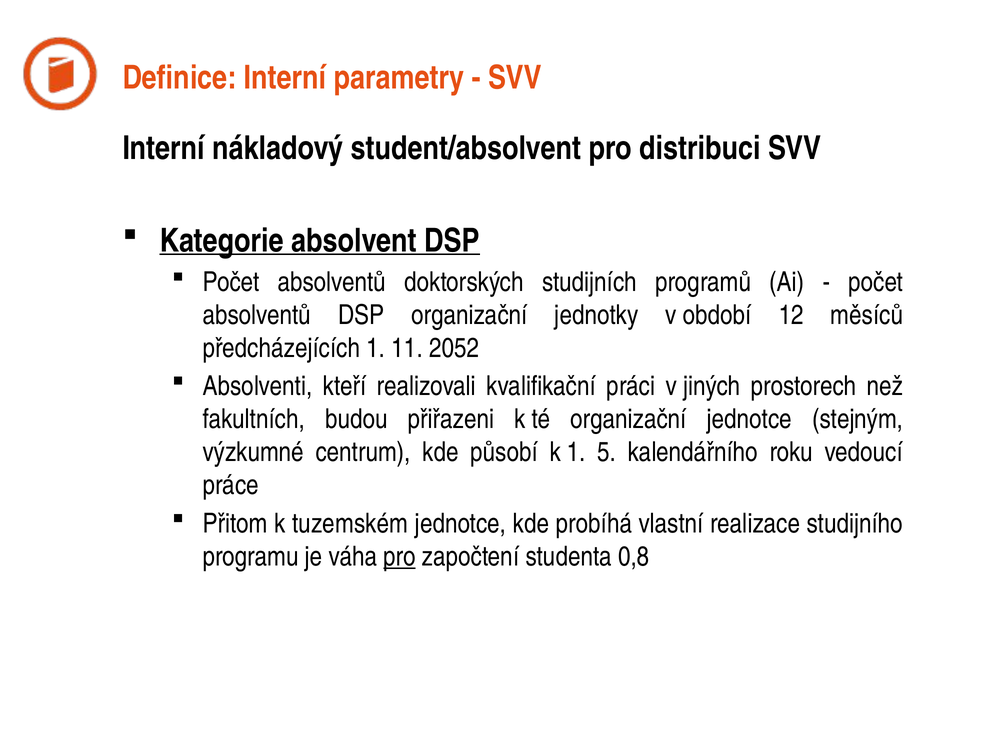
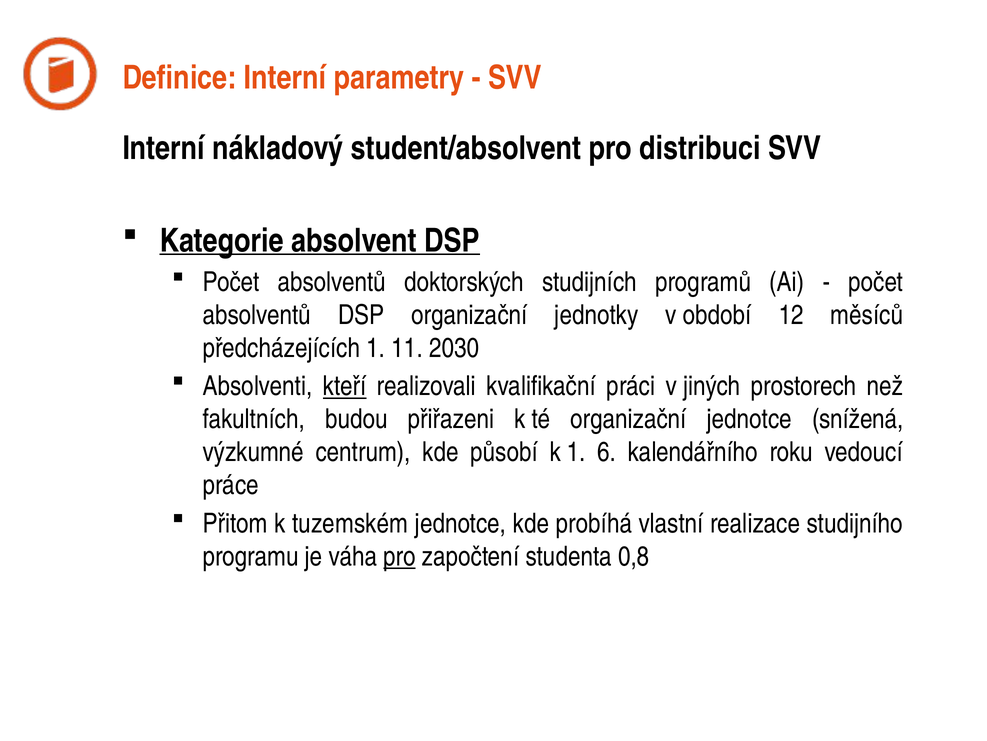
2052: 2052 -> 2030
kteří underline: none -> present
stejným: stejným -> snížená
5: 5 -> 6
